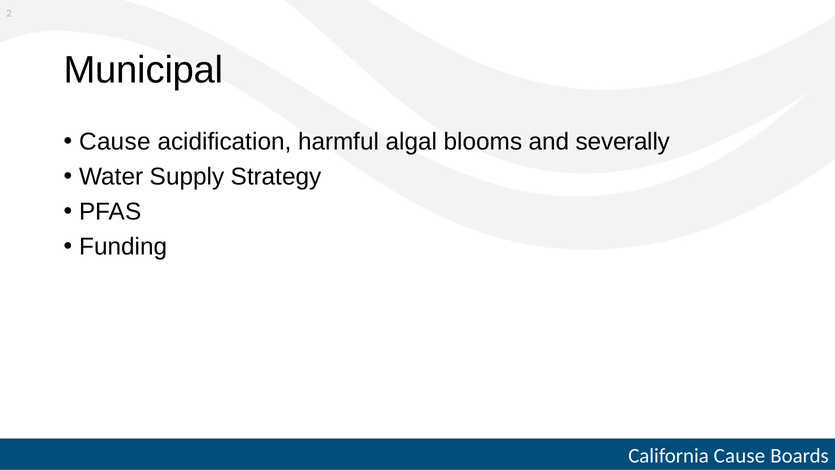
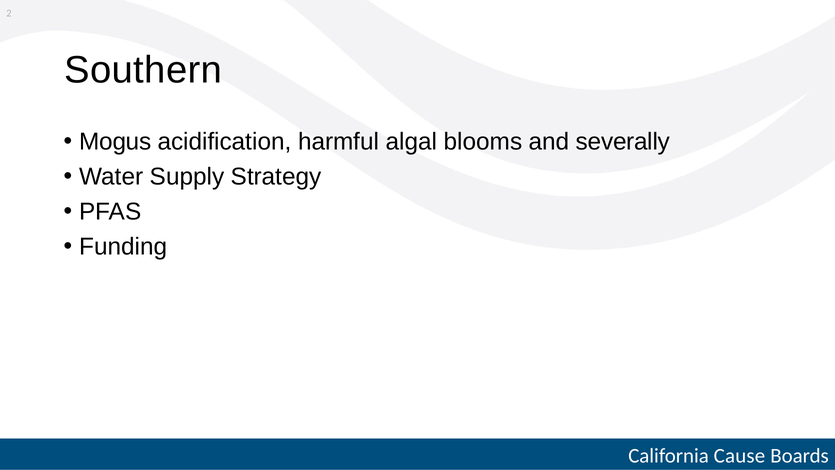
Municipal: Municipal -> Southern
Cause at (115, 141): Cause -> Mogus
